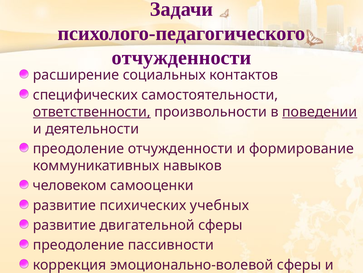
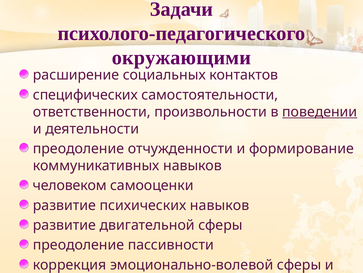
отчужденности at (181, 57): отчужденности -> окружающими
ответственности underline: present -> none
психических учебных: учебных -> навыков
